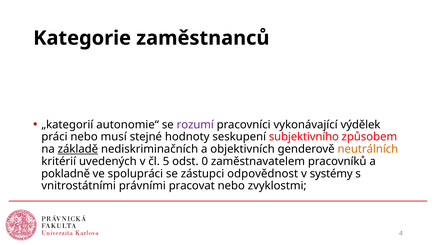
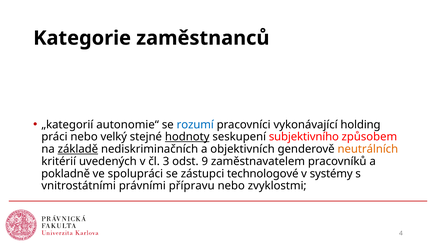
rozumí colour: purple -> blue
výdělek: výdělek -> holding
musí: musí -> velký
hodnoty underline: none -> present
5: 5 -> 3
0: 0 -> 9
odpovědnost: odpovědnost -> technologové
pracovat: pracovat -> přípravu
